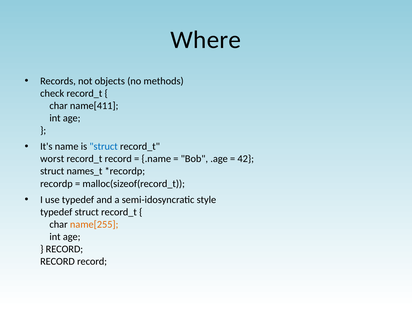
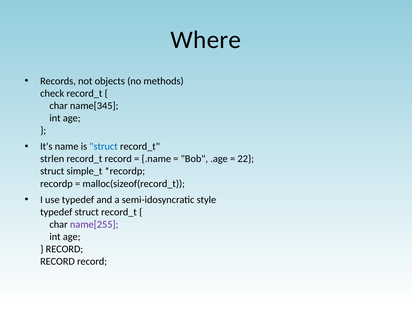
name[411: name[411 -> name[345
worst: worst -> strlen
42: 42 -> 22
names_t: names_t -> simple_t
name[255 colour: orange -> purple
